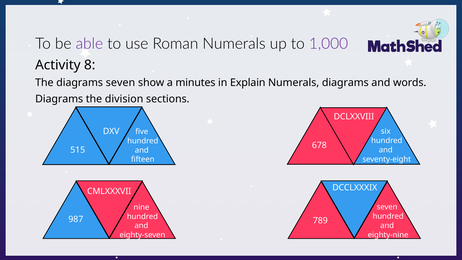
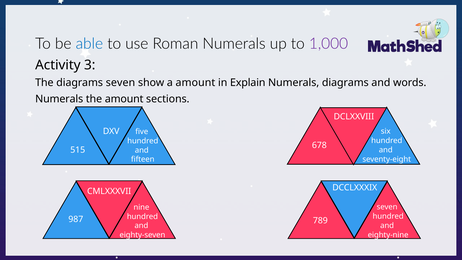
able colour: purple -> blue
8: 8 -> 3
a minutes: minutes -> amount
Diagrams at (59, 99): Diagrams -> Numerals
the division: division -> amount
